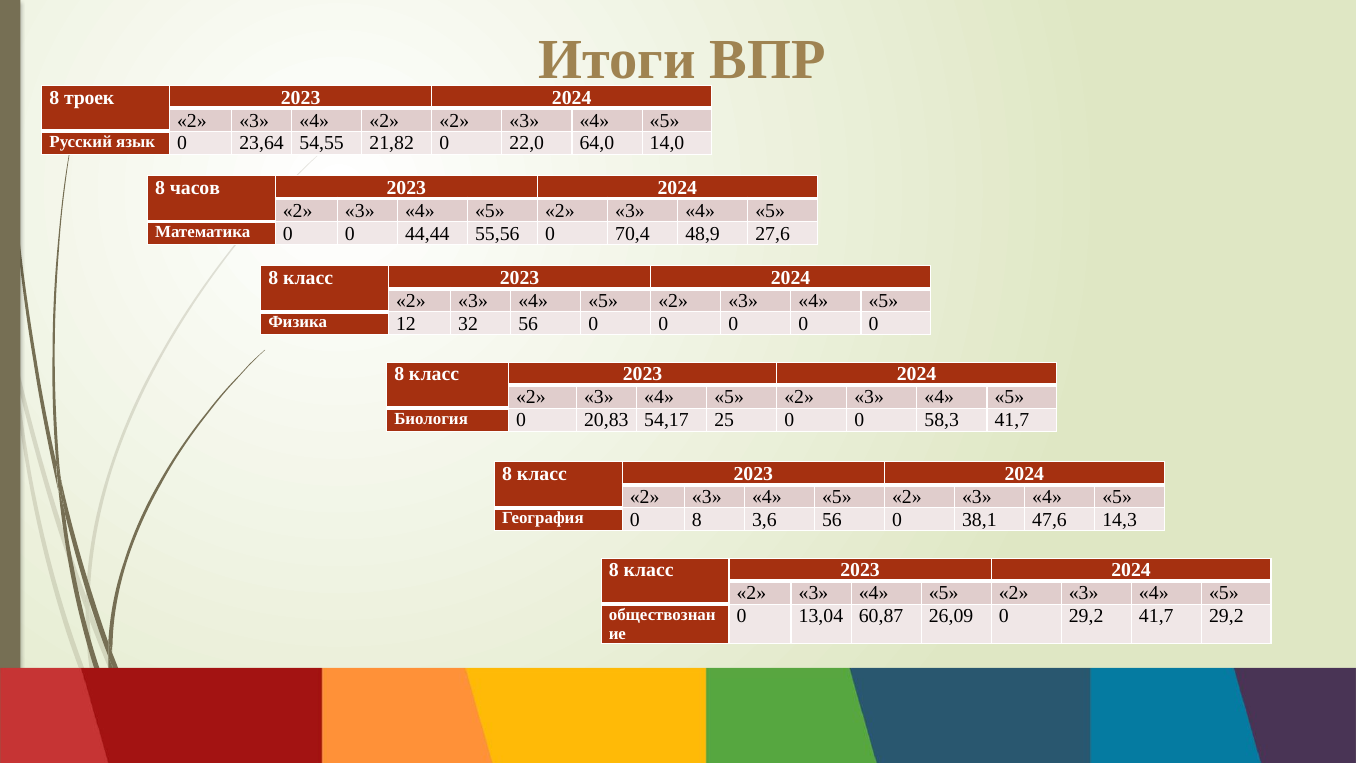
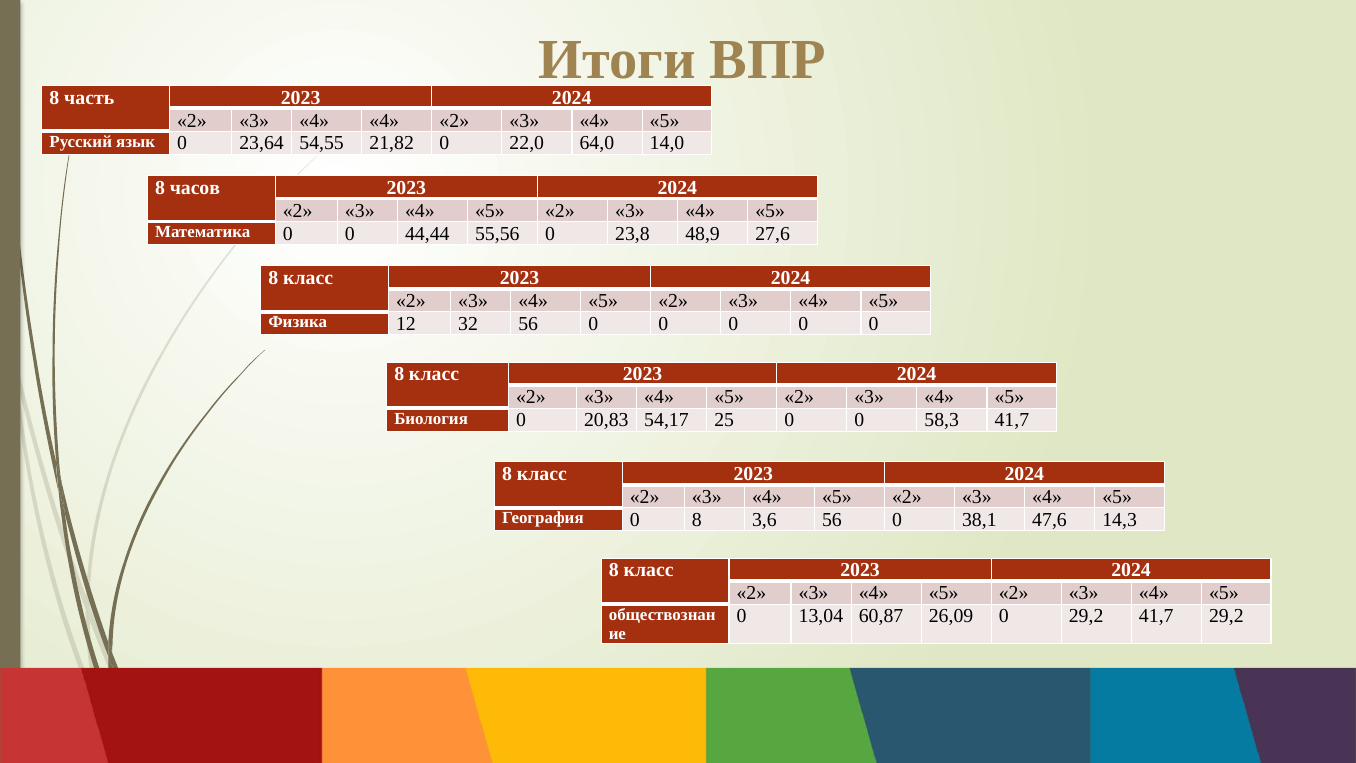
троек: троек -> часть
4 2: 2 -> 4
70,4: 70,4 -> 23,8
